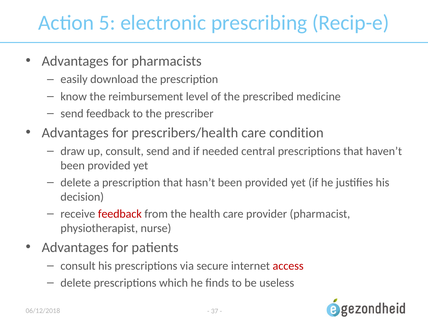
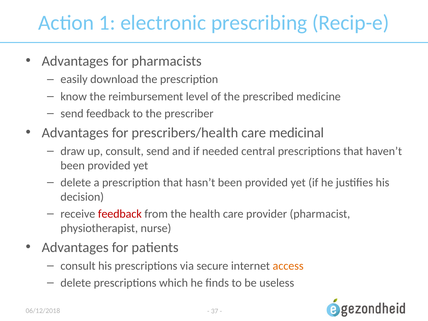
5: 5 -> 1
condition: condition -> medicinal
access colour: red -> orange
